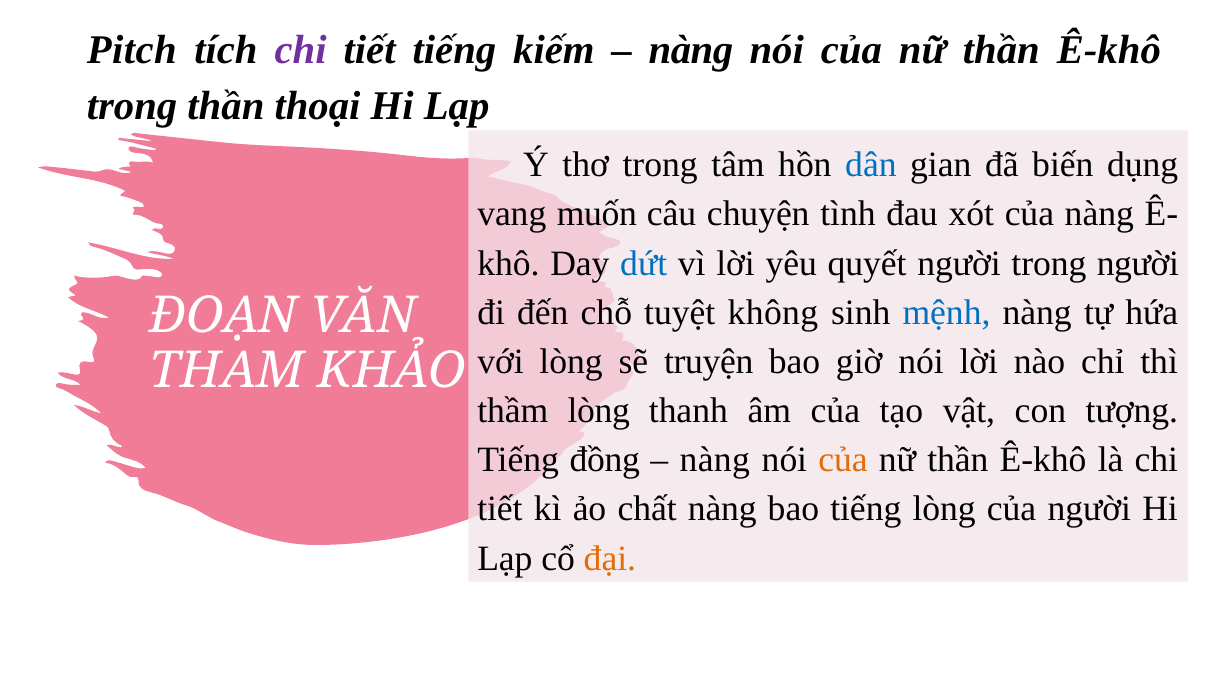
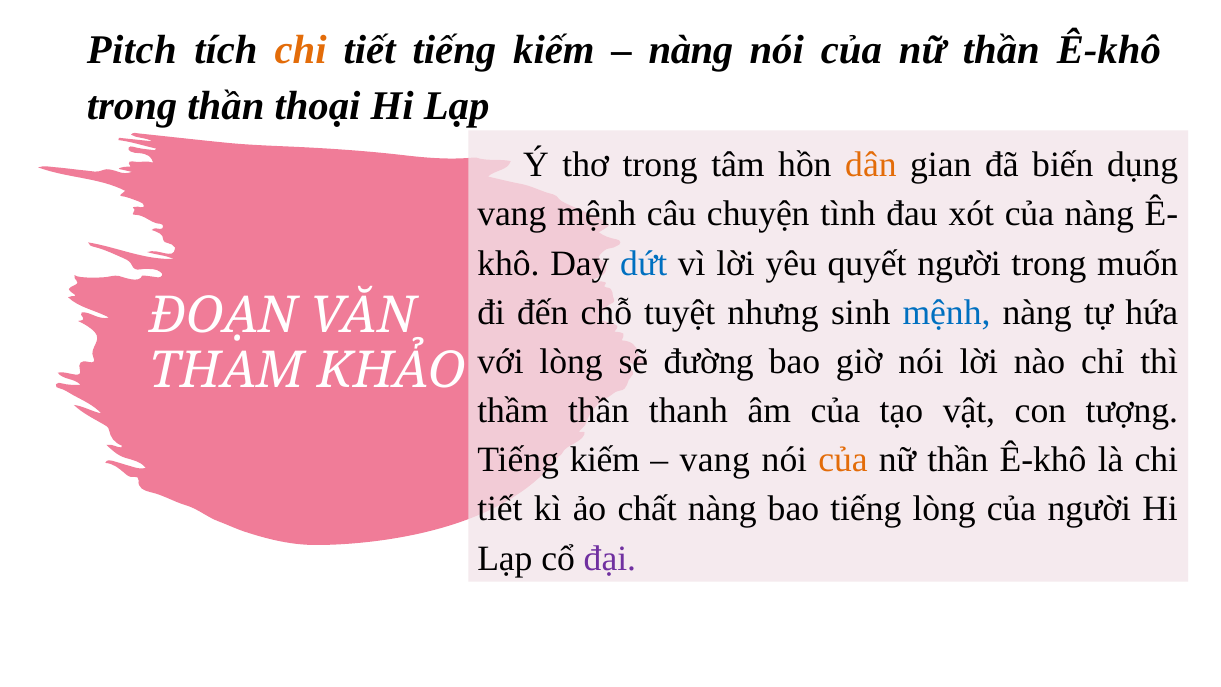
chi at (301, 50) colour: purple -> orange
dân colour: blue -> orange
vang muốn: muốn -> mệnh
trong người: người -> muốn
không: không -> nhưng
truyện: truyện -> đường
thầm lòng: lòng -> thần
đồng at (605, 460): đồng -> kiếm
nàng at (715, 460): nàng -> vang
đại colour: orange -> purple
